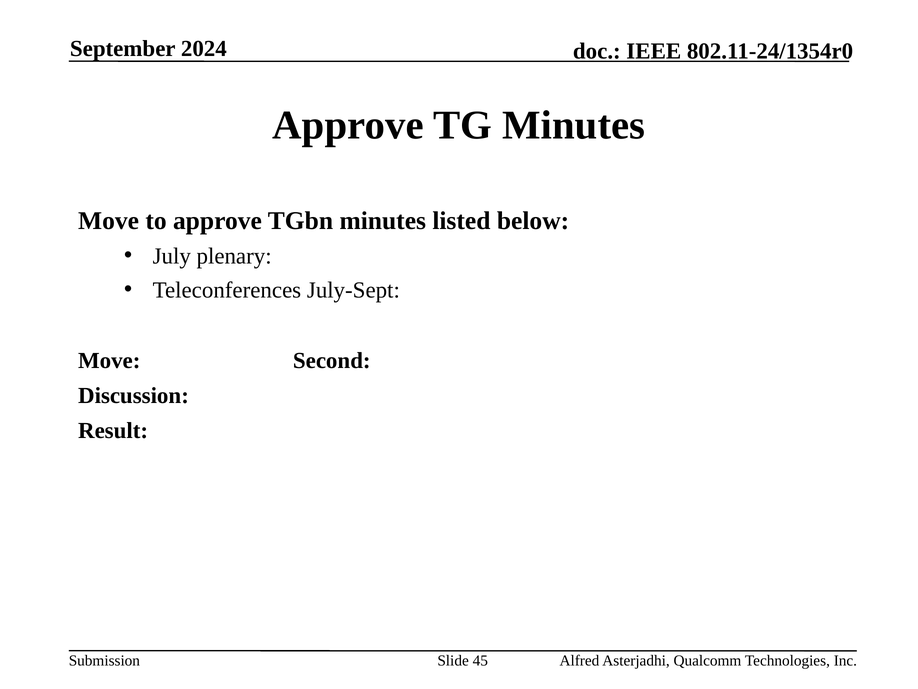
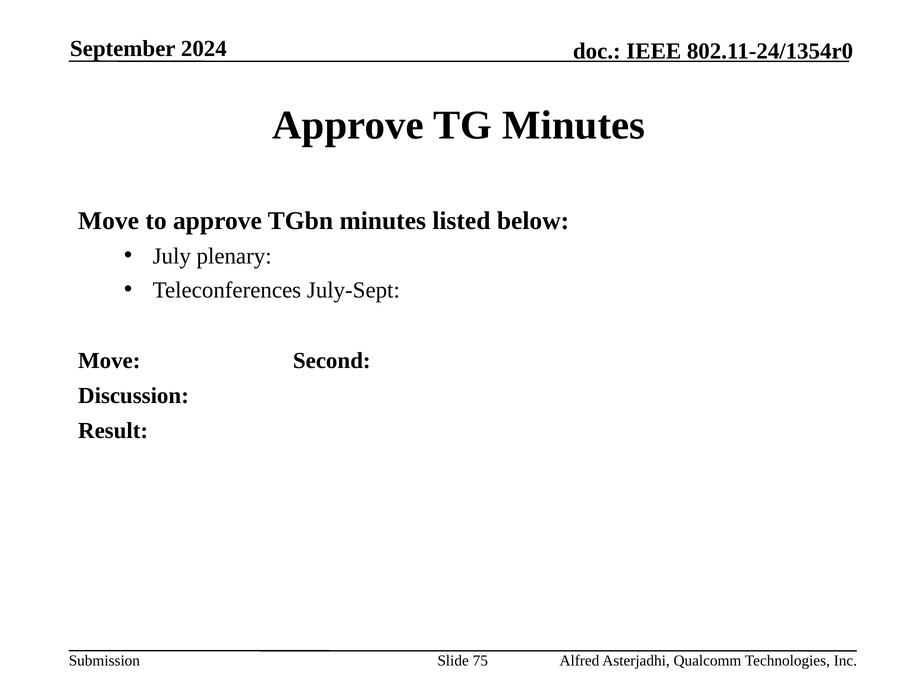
45: 45 -> 75
